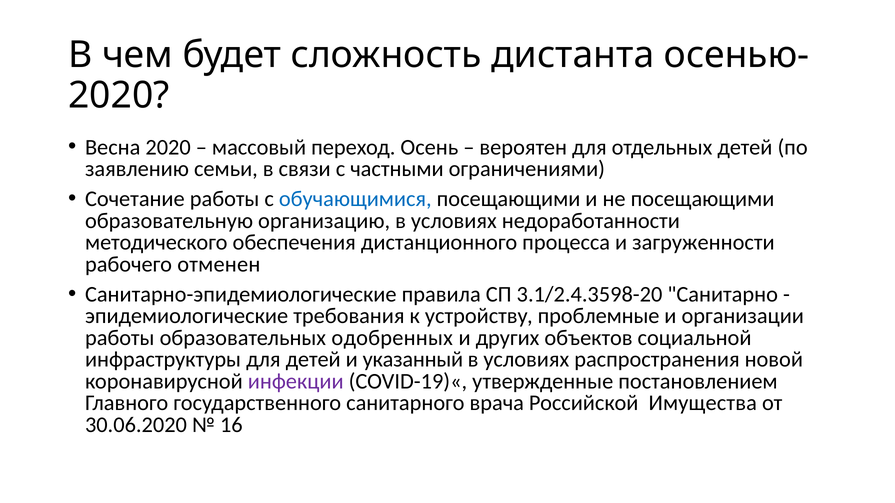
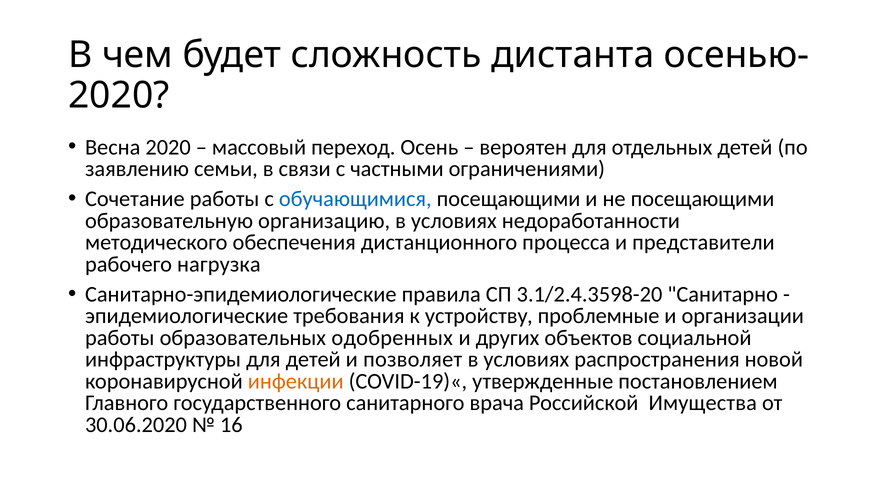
загруженности: загруженности -> представители
отменен: отменен -> нагрузка
указанный: указанный -> позволяет
инфекции colour: purple -> orange
